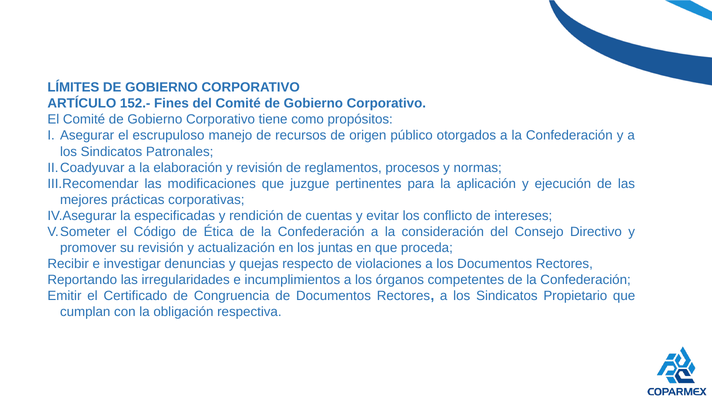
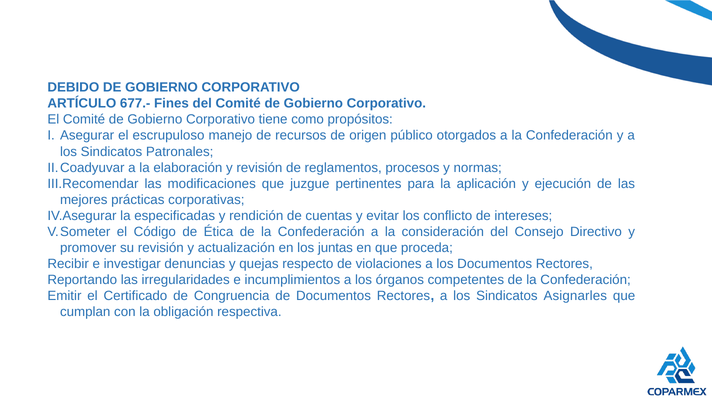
LÍMITES: LÍMITES -> DEBIDO
152.-: 152.- -> 677.-
Propietario: Propietario -> Asignarles
